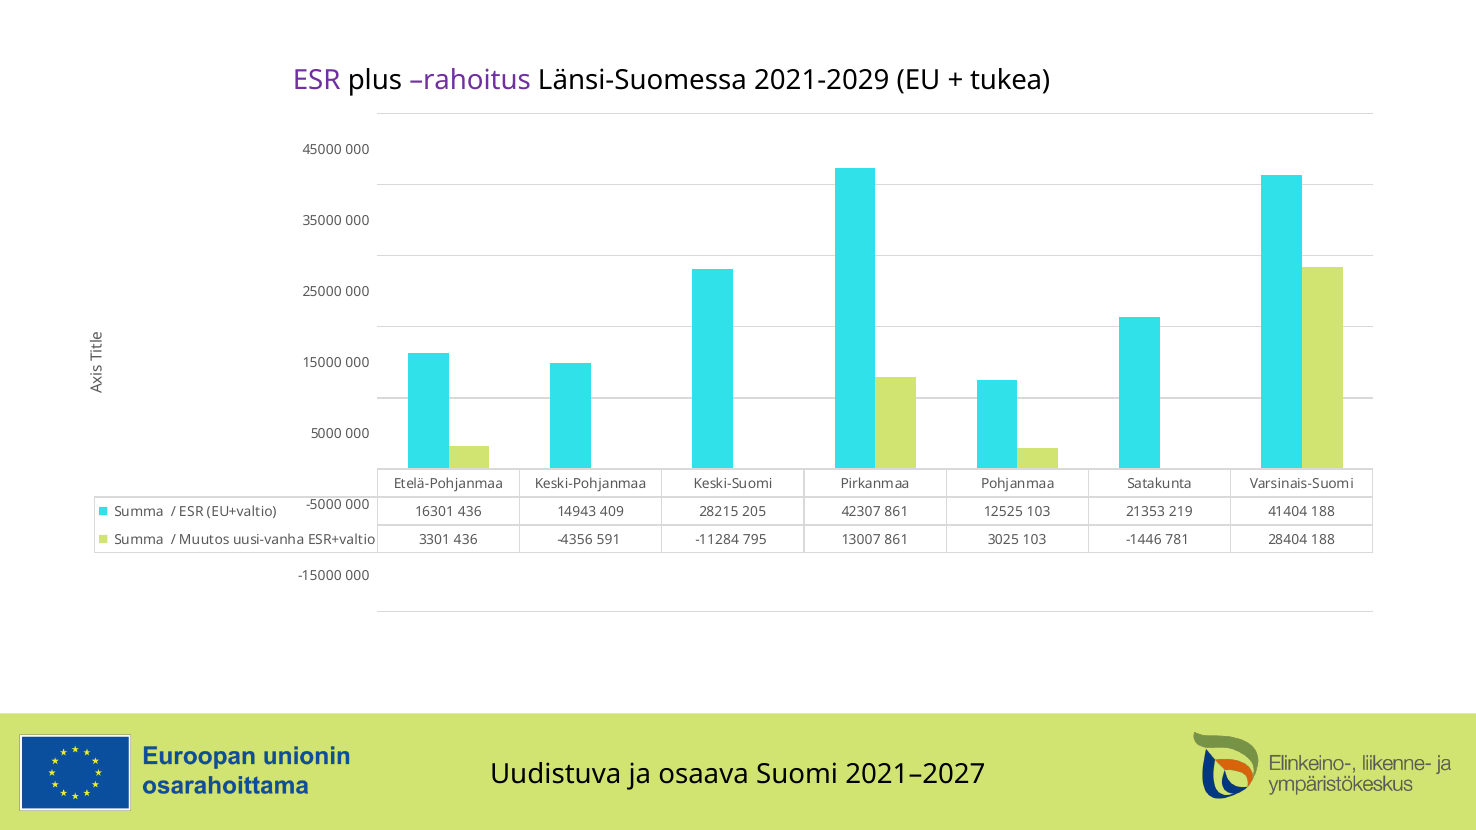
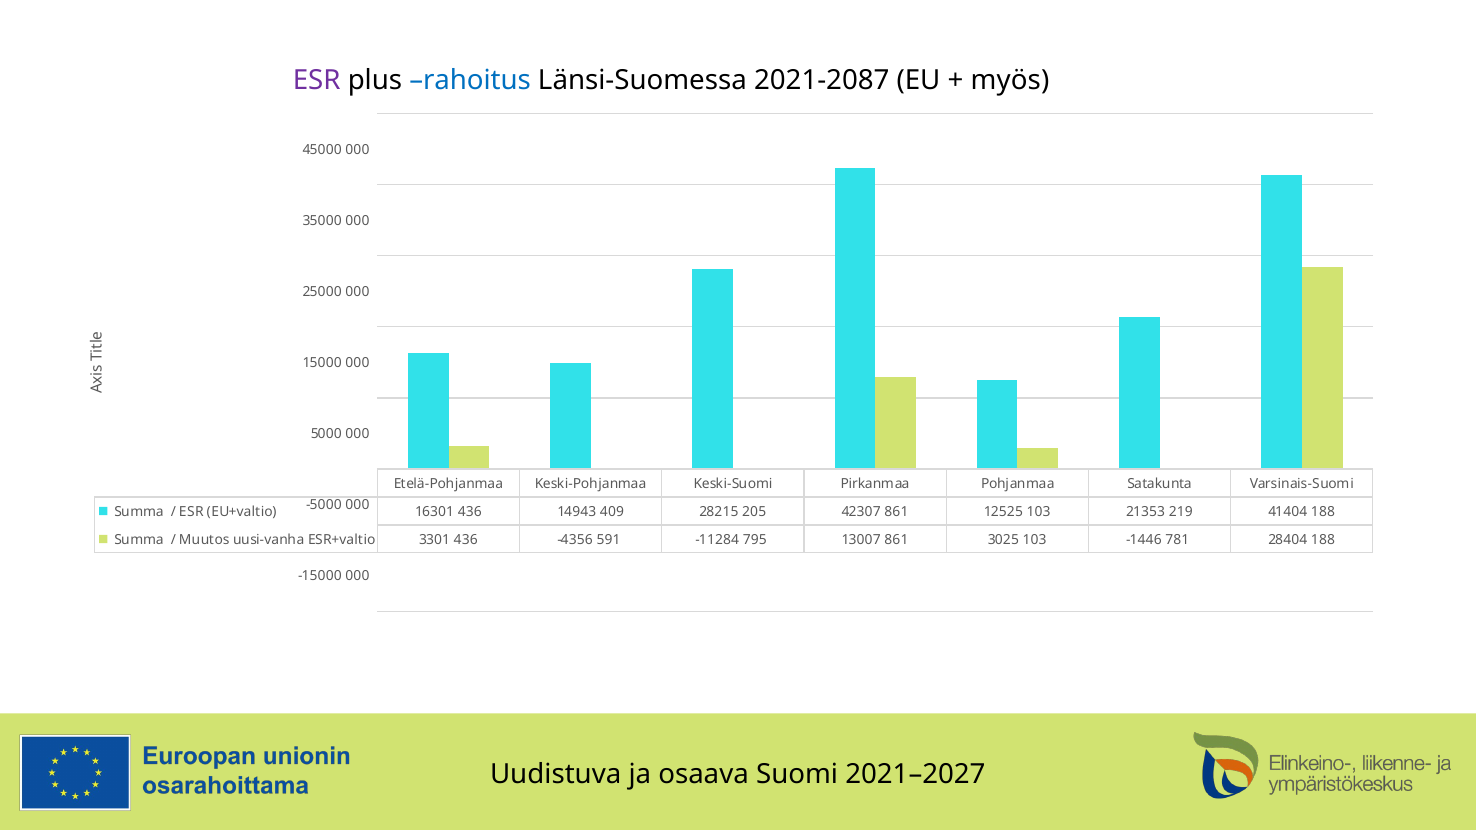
rahoitus colour: purple -> blue
2021-2029: 2021-2029 -> 2021-2087
tukea: tukea -> myös
